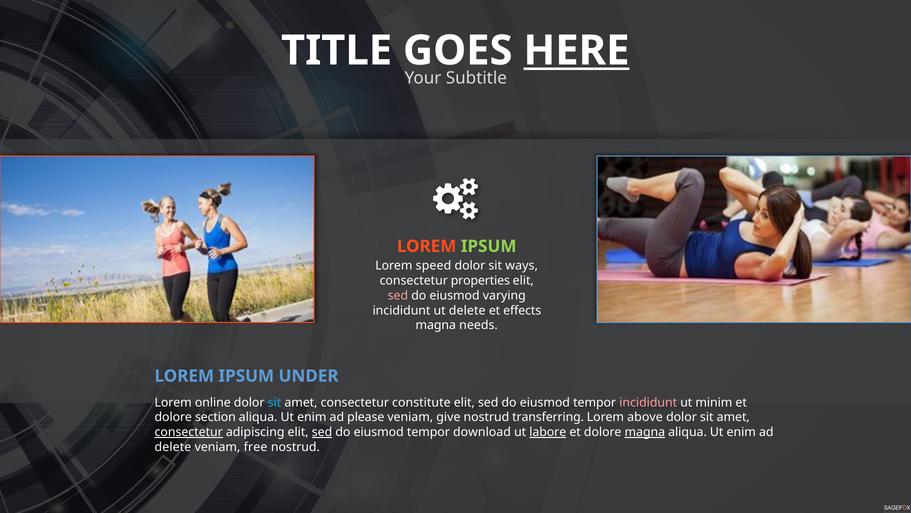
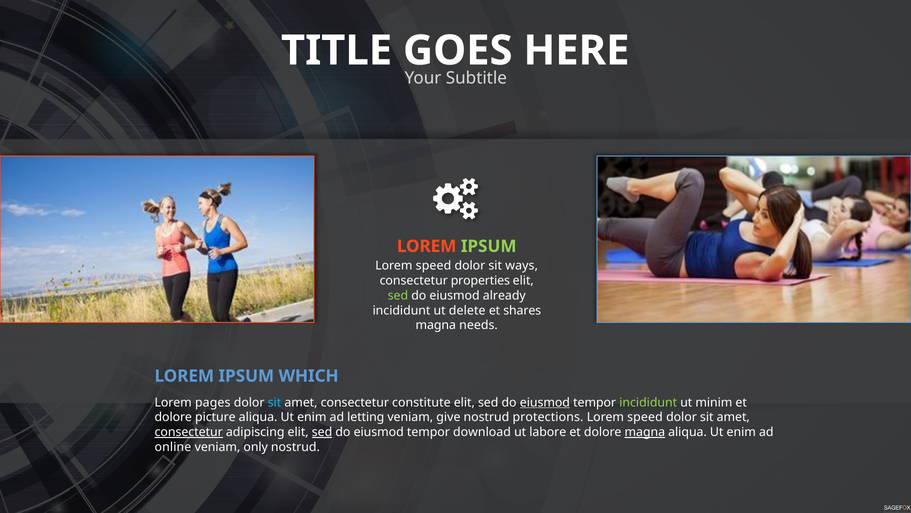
HERE underline: present -> none
sed at (398, 295) colour: pink -> light green
varying: varying -> already
effects: effects -> shares
UNDER: UNDER -> WHICH
online: online -> pages
eiusmod at (545, 402) underline: none -> present
incididunt at (648, 402) colour: pink -> light green
section: section -> picture
please: please -> letting
transferring: transferring -> protections
above at (645, 417): above -> speed
labore underline: present -> none
delete at (173, 446): delete -> online
free: free -> only
